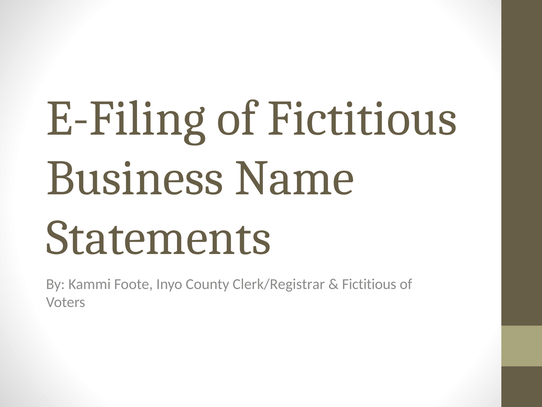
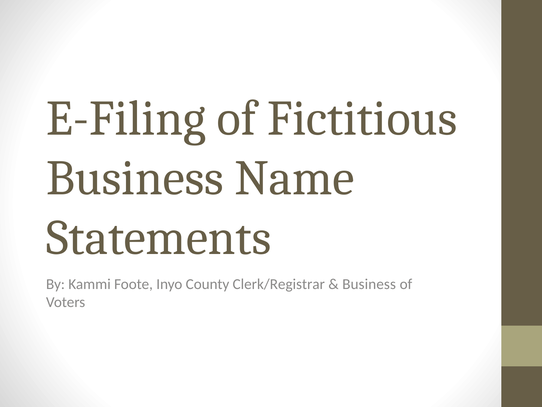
Fictitious at (369, 284): Fictitious -> Business
